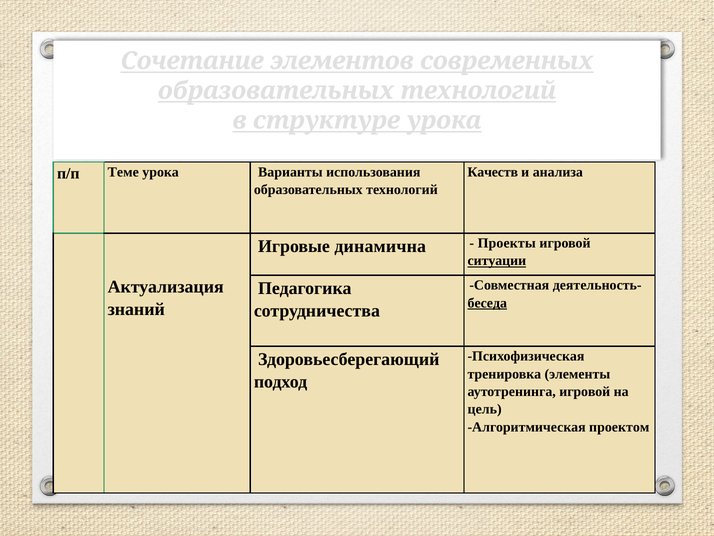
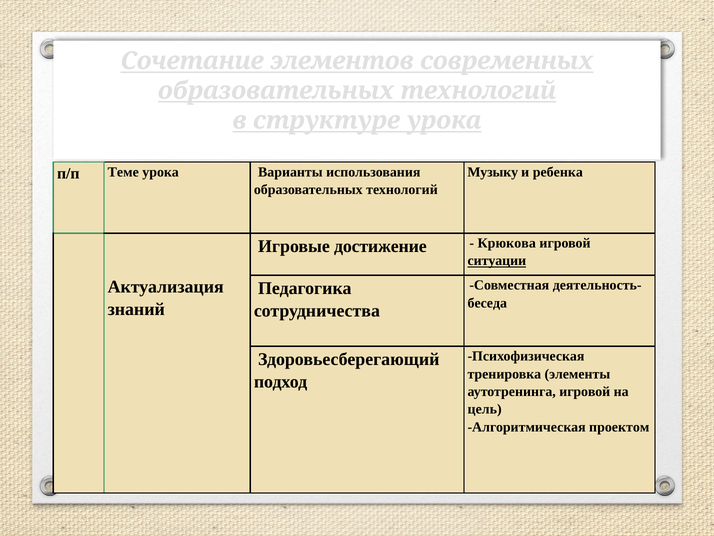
Качеств: Качеств -> Музыку
анализа: анализа -> ребенка
динамична: динамична -> достижение
Проекты: Проекты -> Крюкова
беседа underline: present -> none
